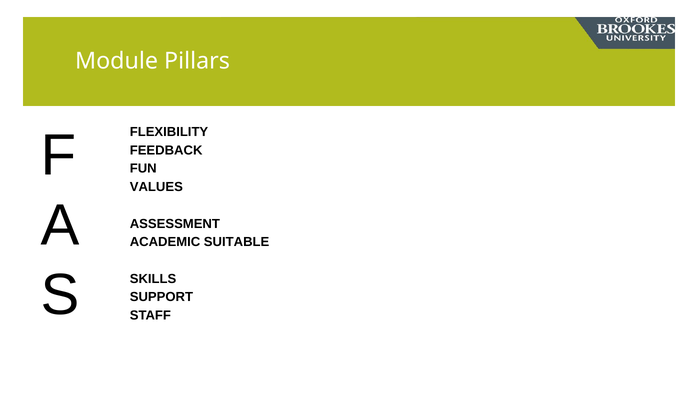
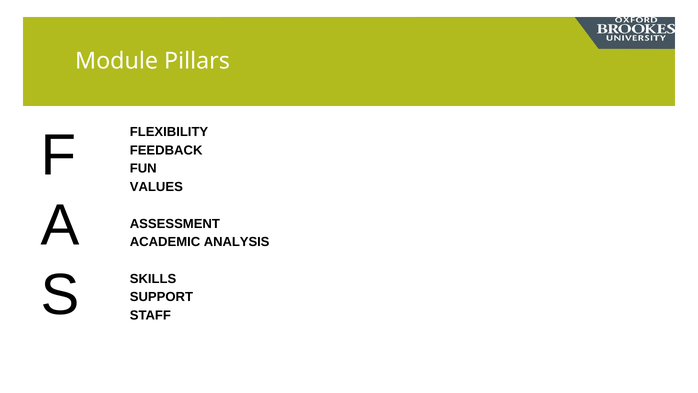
SUITABLE: SUITABLE -> ANALYSIS
